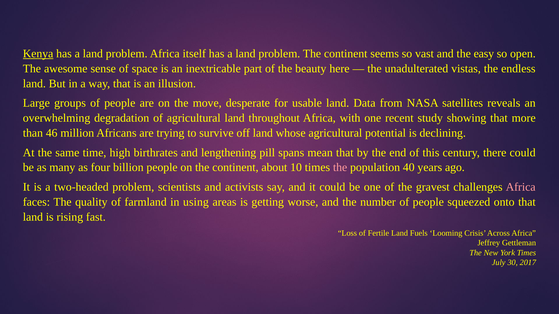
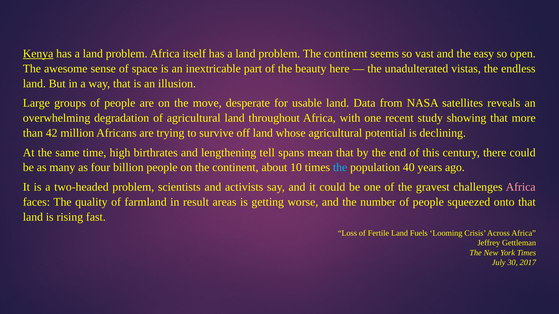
46: 46 -> 42
pill: pill -> tell
the at (340, 168) colour: pink -> light blue
using: using -> result
